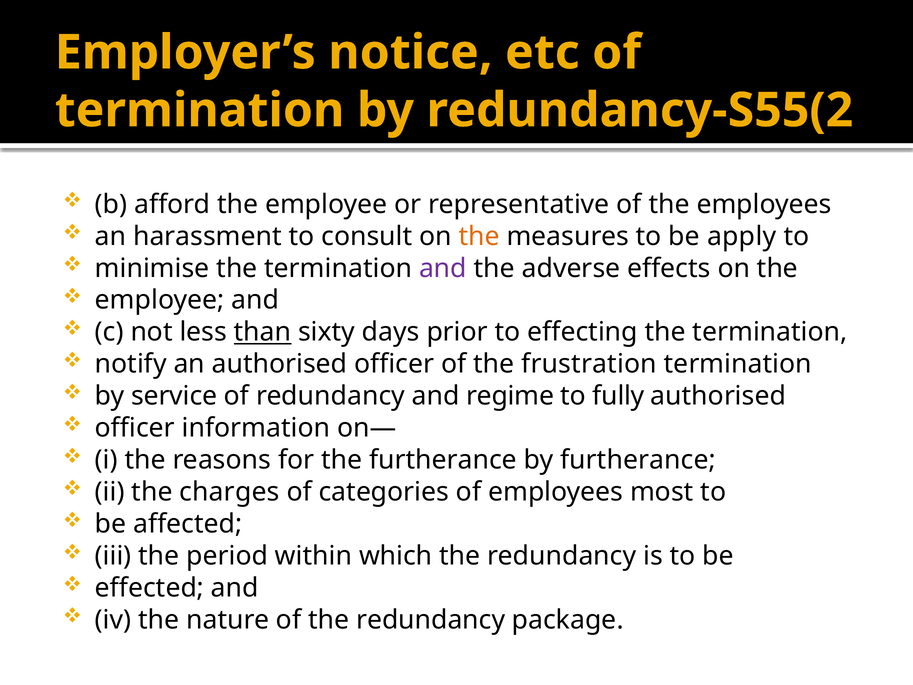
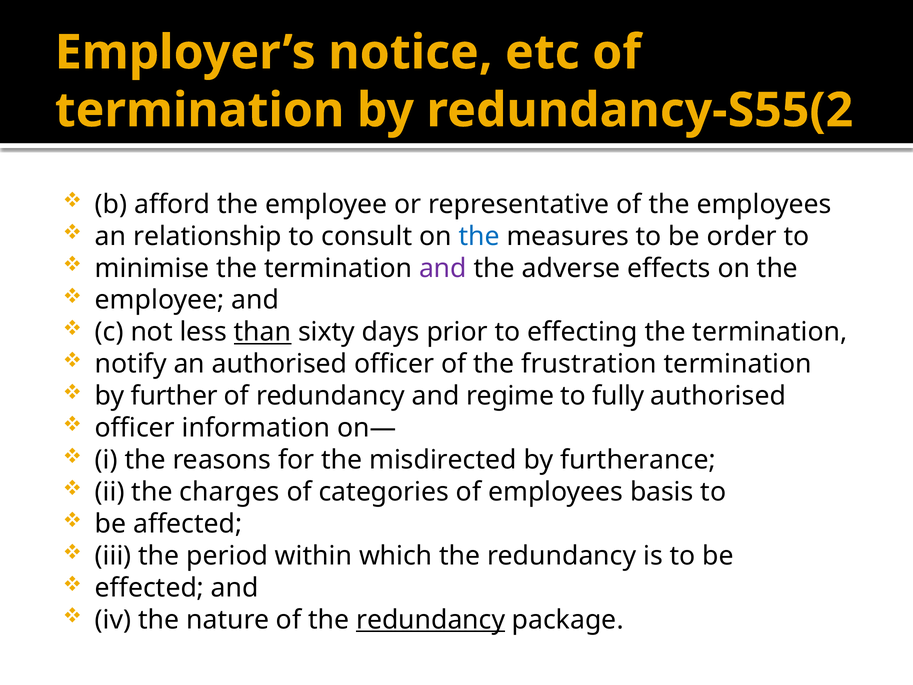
harassment: harassment -> relationship
the at (479, 236) colour: orange -> blue
apply: apply -> order
service: service -> further
the furtherance: furtherance -> misdirected
most: most -> basis
redundancy at (431, 620) underline: none -> present
